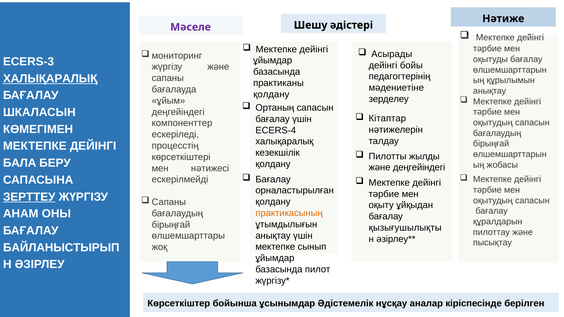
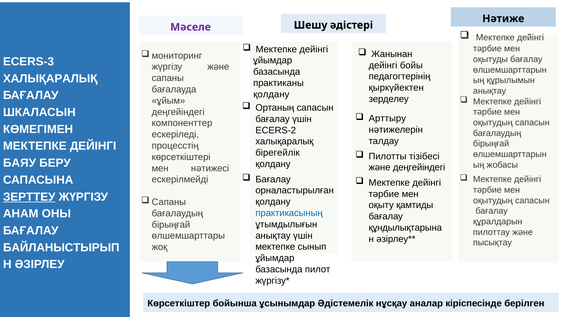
Асырады: Асырады -> Жанынан
ХАЛЫҚАРАЛЫҚ at (50, 79) underline: present -> none
мәдениетіне: мәдениетіне -> қыркүйектен
Кітаптар: Кітаптар -> Арттыру
ECERS-4: ECERS-4 -> ECERS-2
кезекшілік: кезекшілік -> бірегейлік
жылды: жылды -> тізібесі
БАЛА: БАЛА -> БАЯУ
ұйқыдан: ұйқыдан -> қамтиды
практикасының colour: orange -> blue
қызығушылықты: қызығушылықты -> құндылықтарына
